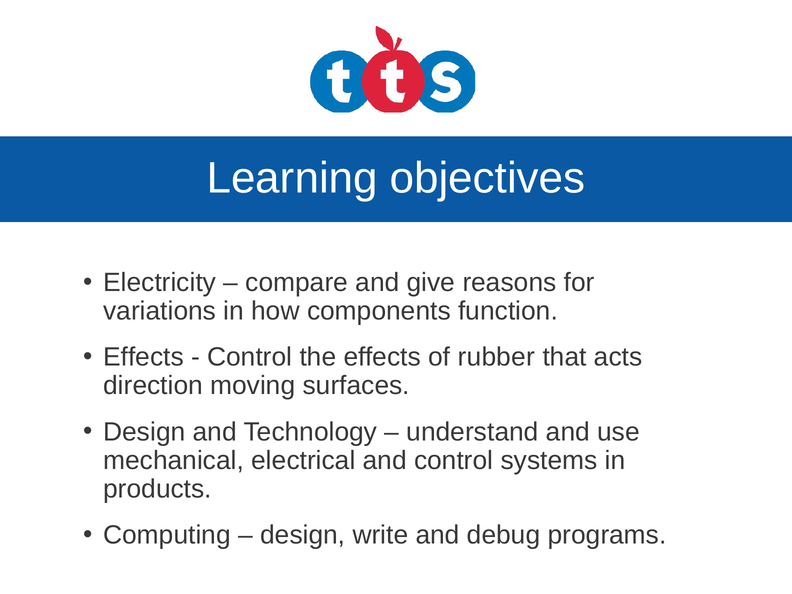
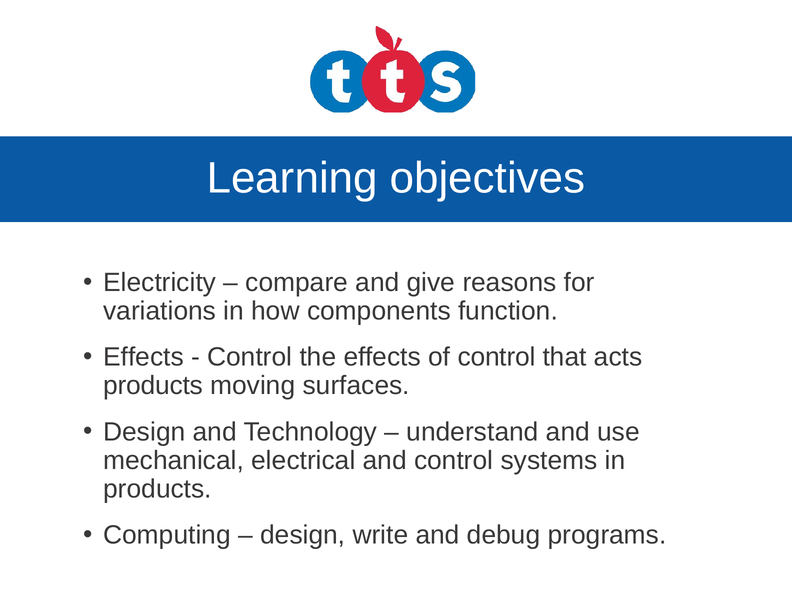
of rubber: rubber -> control
direction at (153, 386): direction -> products
